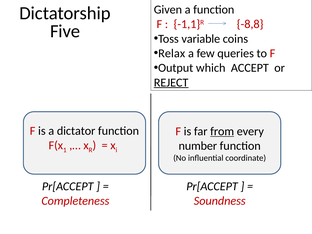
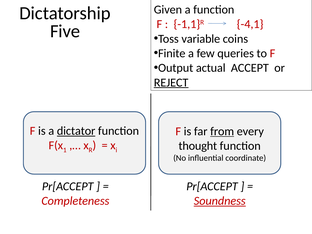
-8,8: -8,8 -> -4,1
Relax: Relax -> Finite
which: which -> actual
dictator underline: none -> present
number: number -> thought
Soundness underline: none -> present
